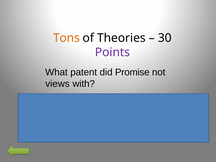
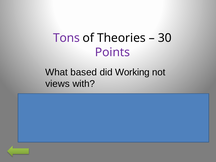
Tons colour: orange -> purple
What patent: patent -> based
Promise: Promise -> Working
